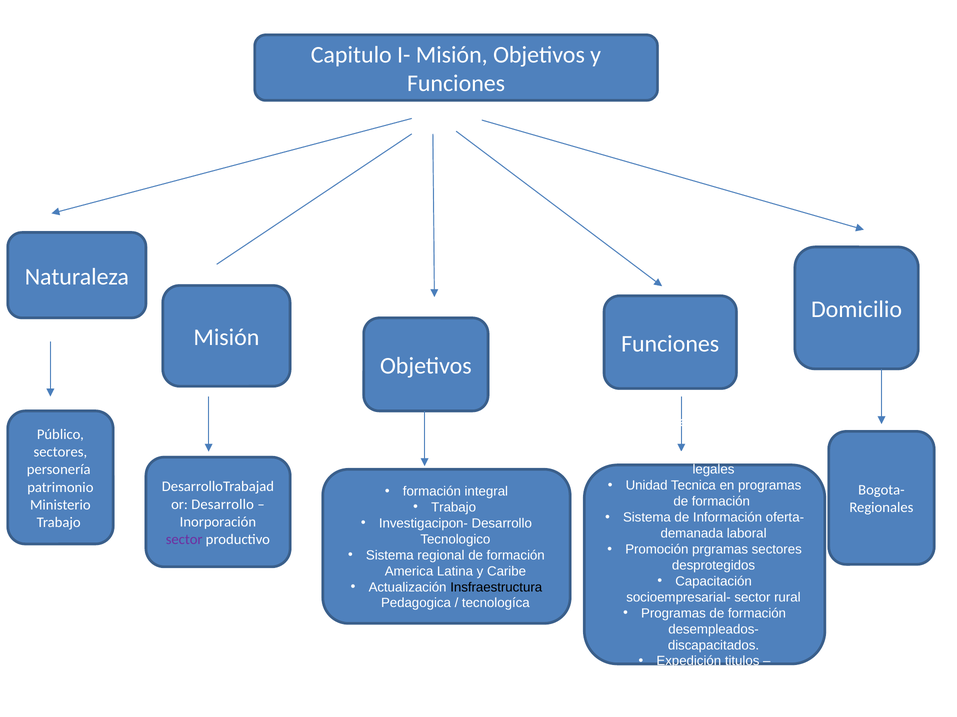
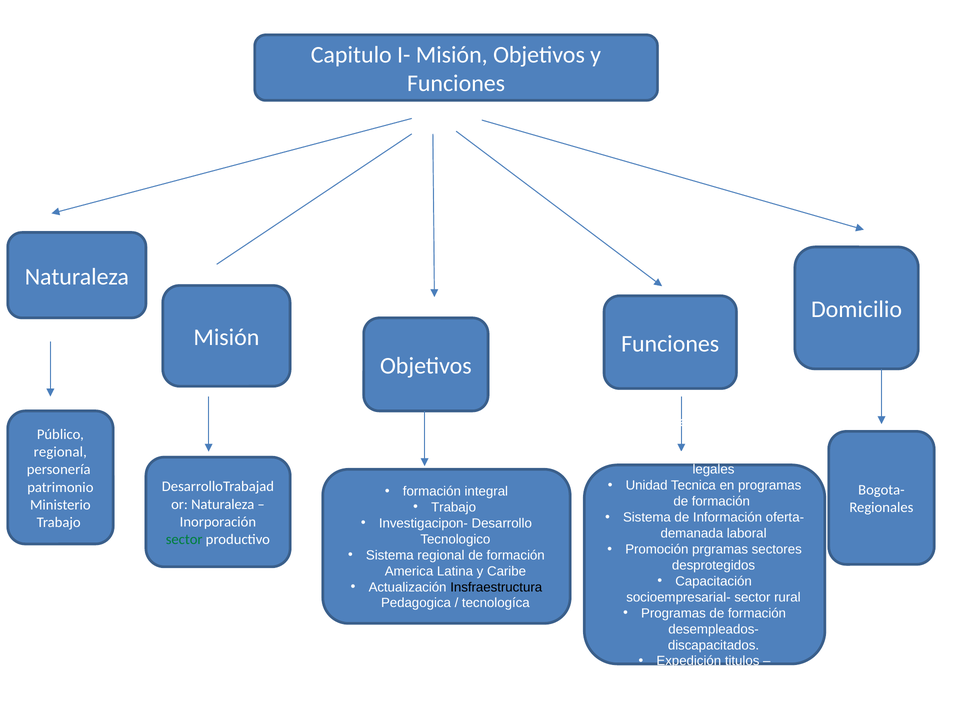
sectores at (60, 453): sectores -> regional
Desarrollo at (223, 505): Desarrollo -> Naturaleza
sector at (184, 540) colour: purple -> green
